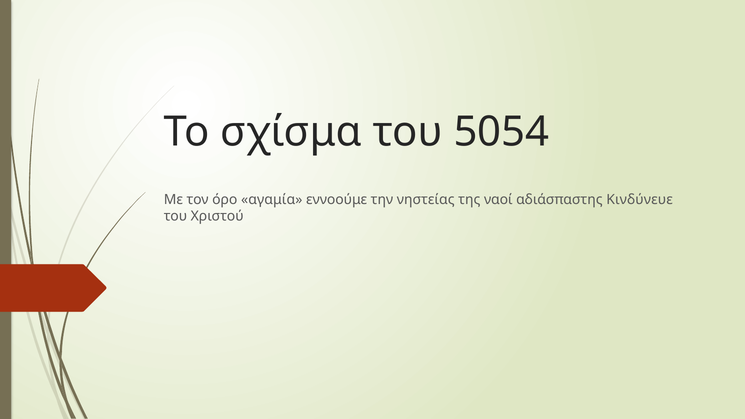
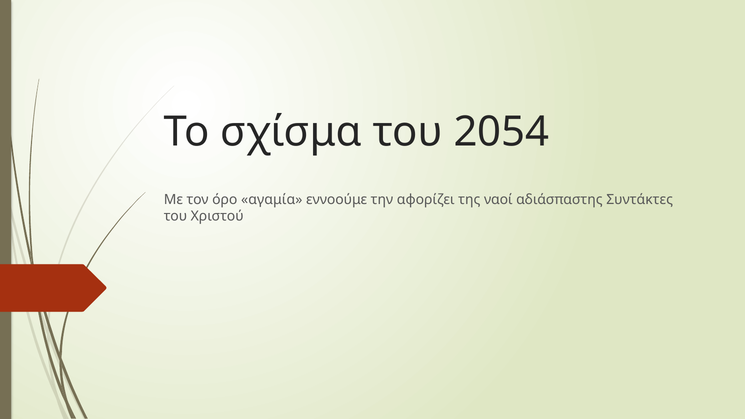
5054: 5054 -> 2054
νηστείας: νηστείας -> αφορίζει
Κινδύνευε: Κινδύνευε -> Συντάκτες
